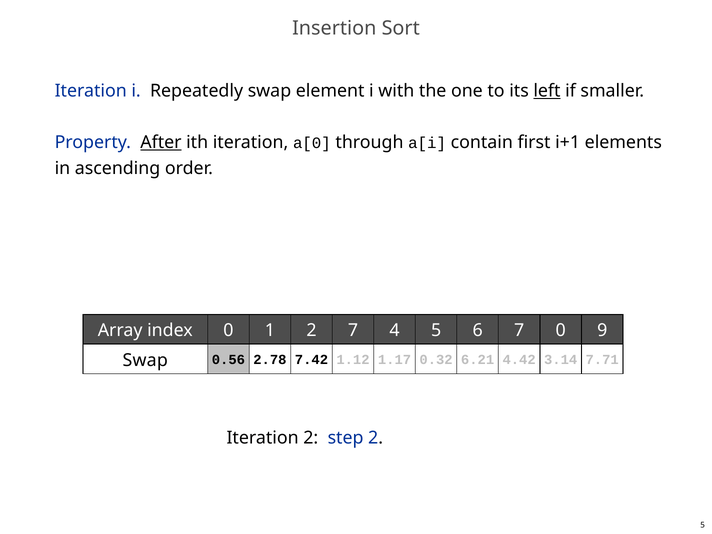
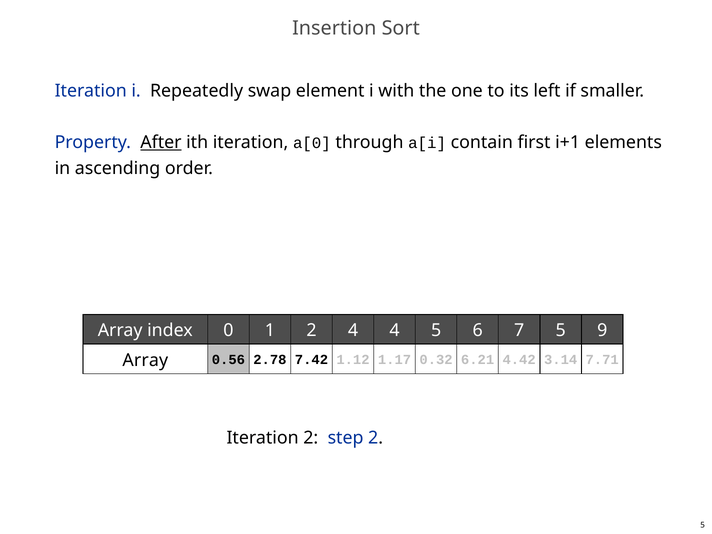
left underline: present -> none
2 7: 7 -> 4
1 0: 0 -> 5
Swap at (145, 360): Swap -> Array
